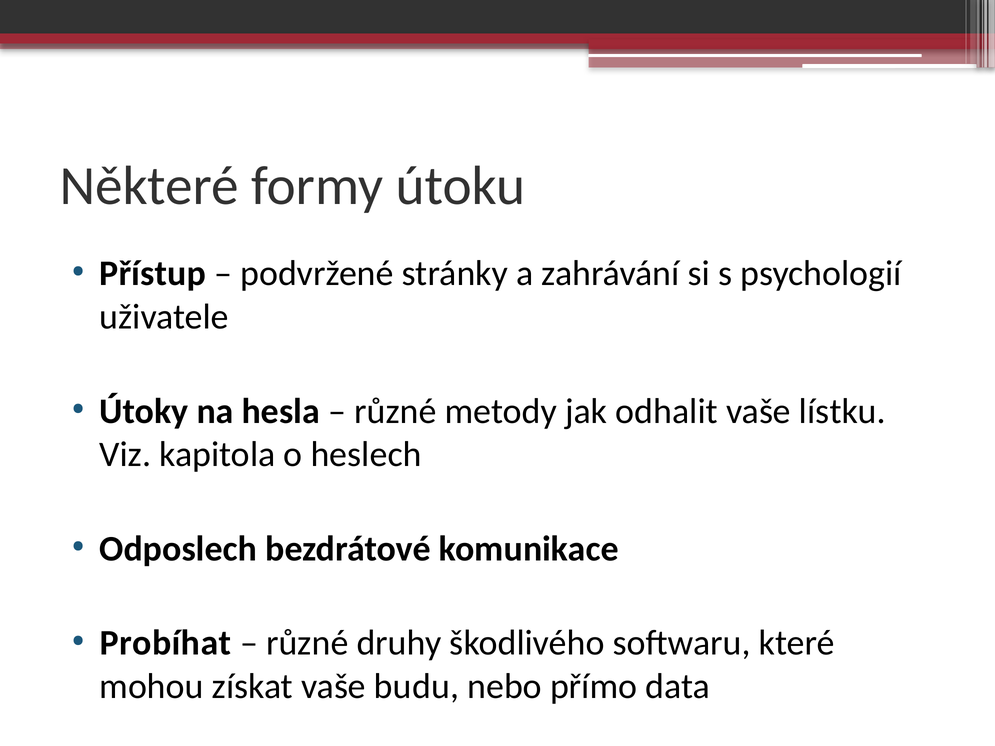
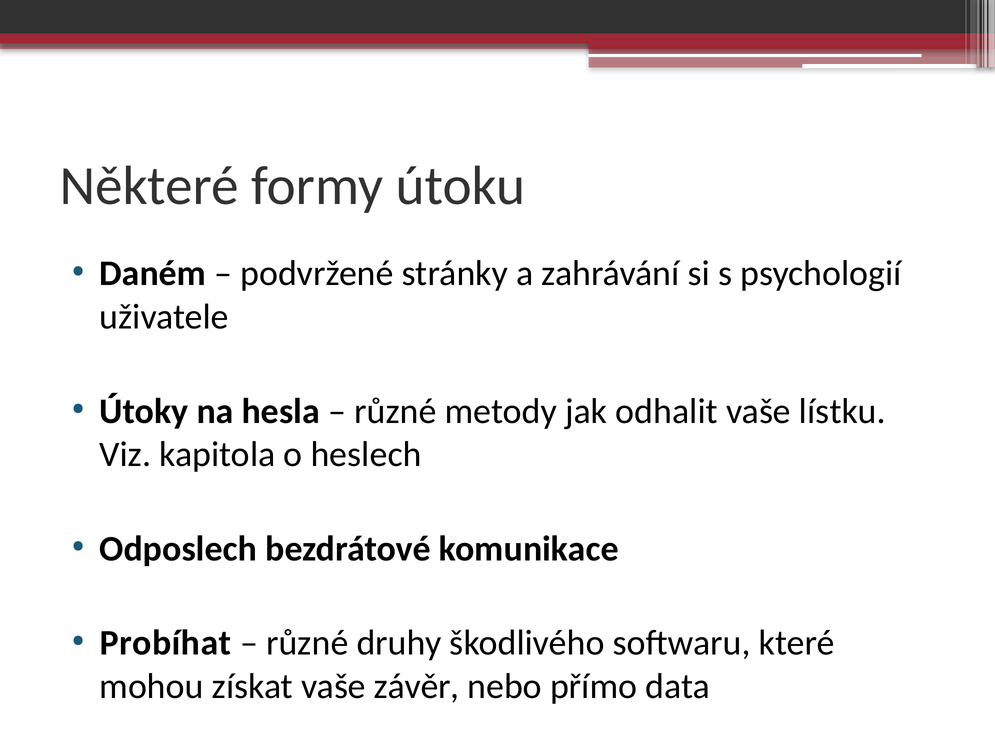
Přístup: Přístup -> Daném
budu: budu -> závěr
